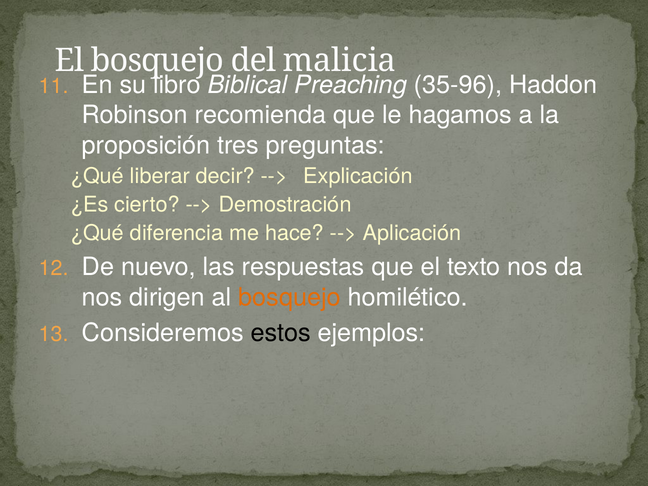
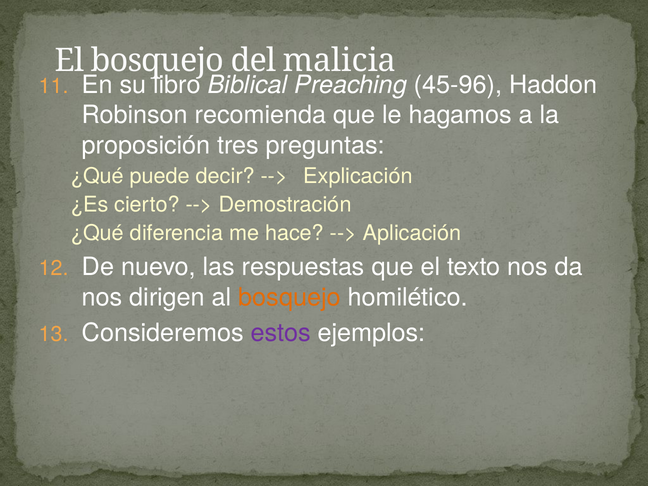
35-96: 35-96 -> 45-96
liberar: liberar -> puede
estos colour: black -> purple
